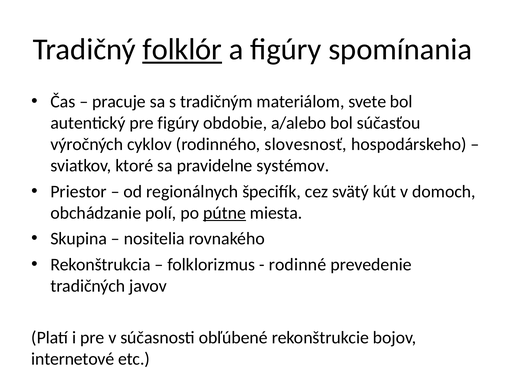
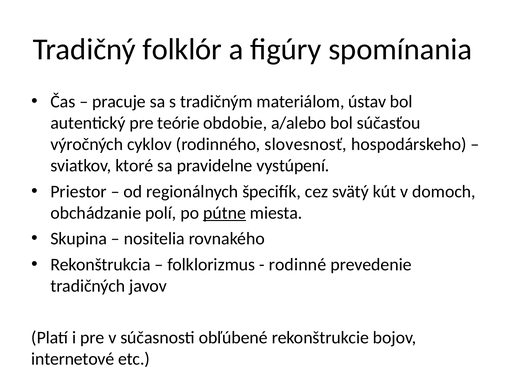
folklór underline: present -> none
svete: svete -> ústav
pre figúry: figúry -> teórie
systémov: systémov -> vystúpení
